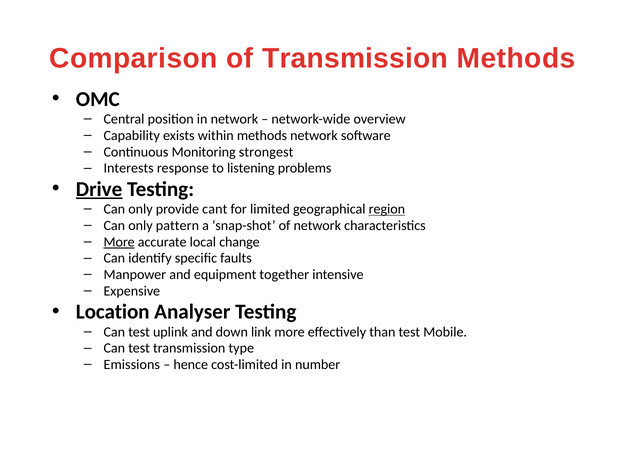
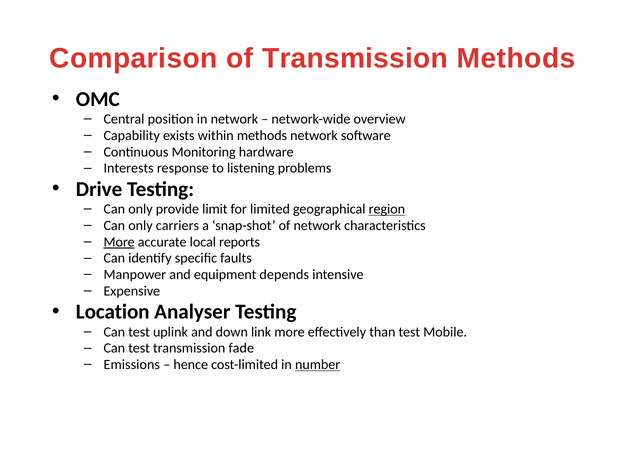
strongest: strongest -> hardware
Drive underline: present -> none
cant: cant -> limit
pattern: pattern -> carriers
change: change -> reports
together: together -> depends
type: type -> fade
number underline: none -> present
